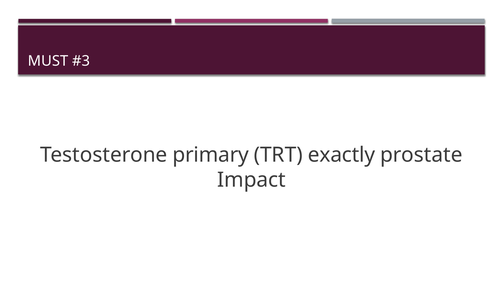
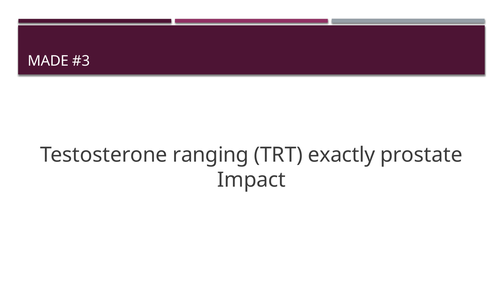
MUST: MUST -> MADE
primary: primary -> ranging
